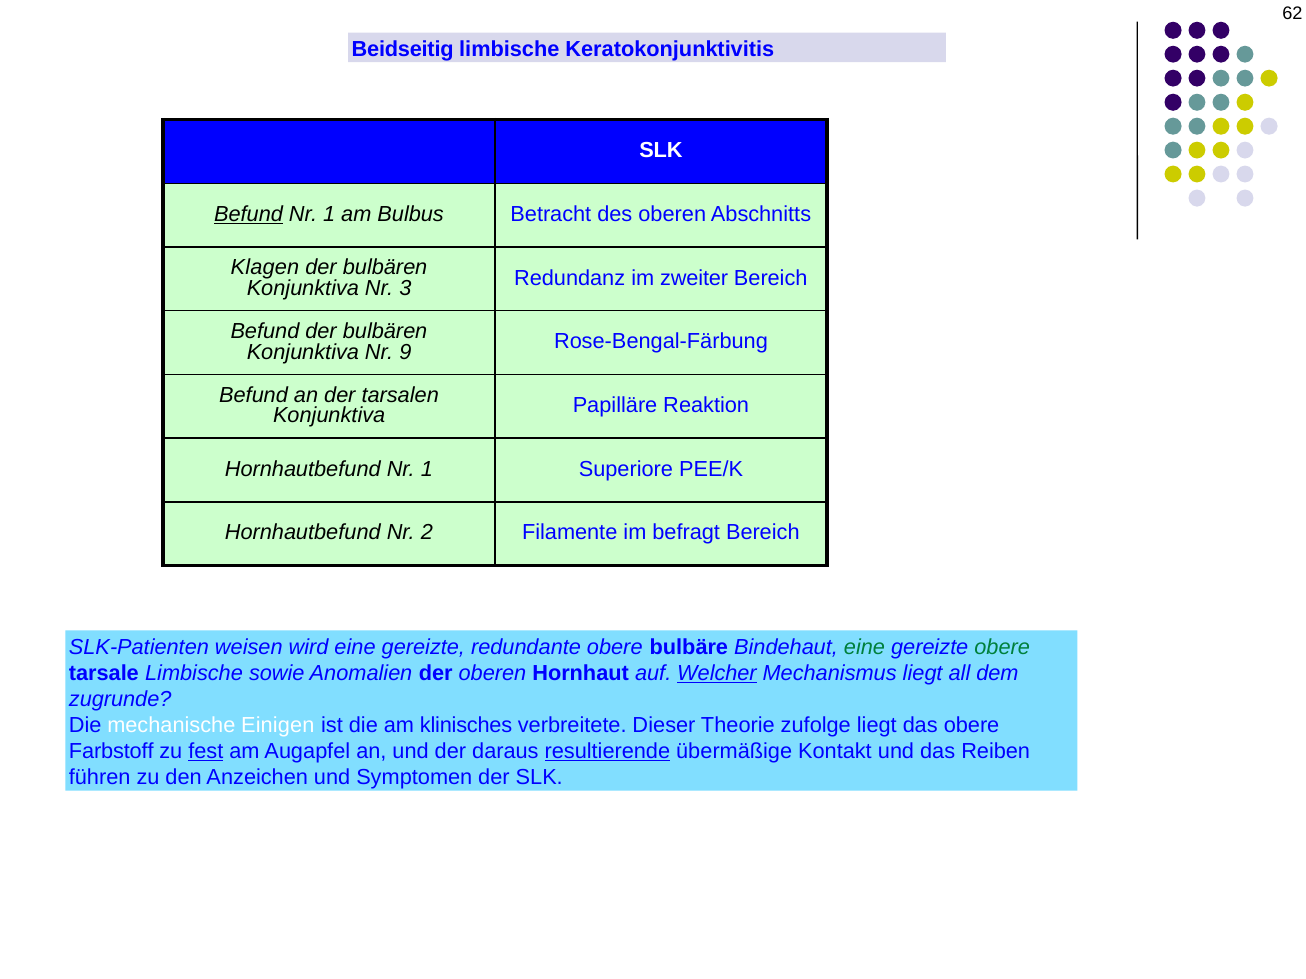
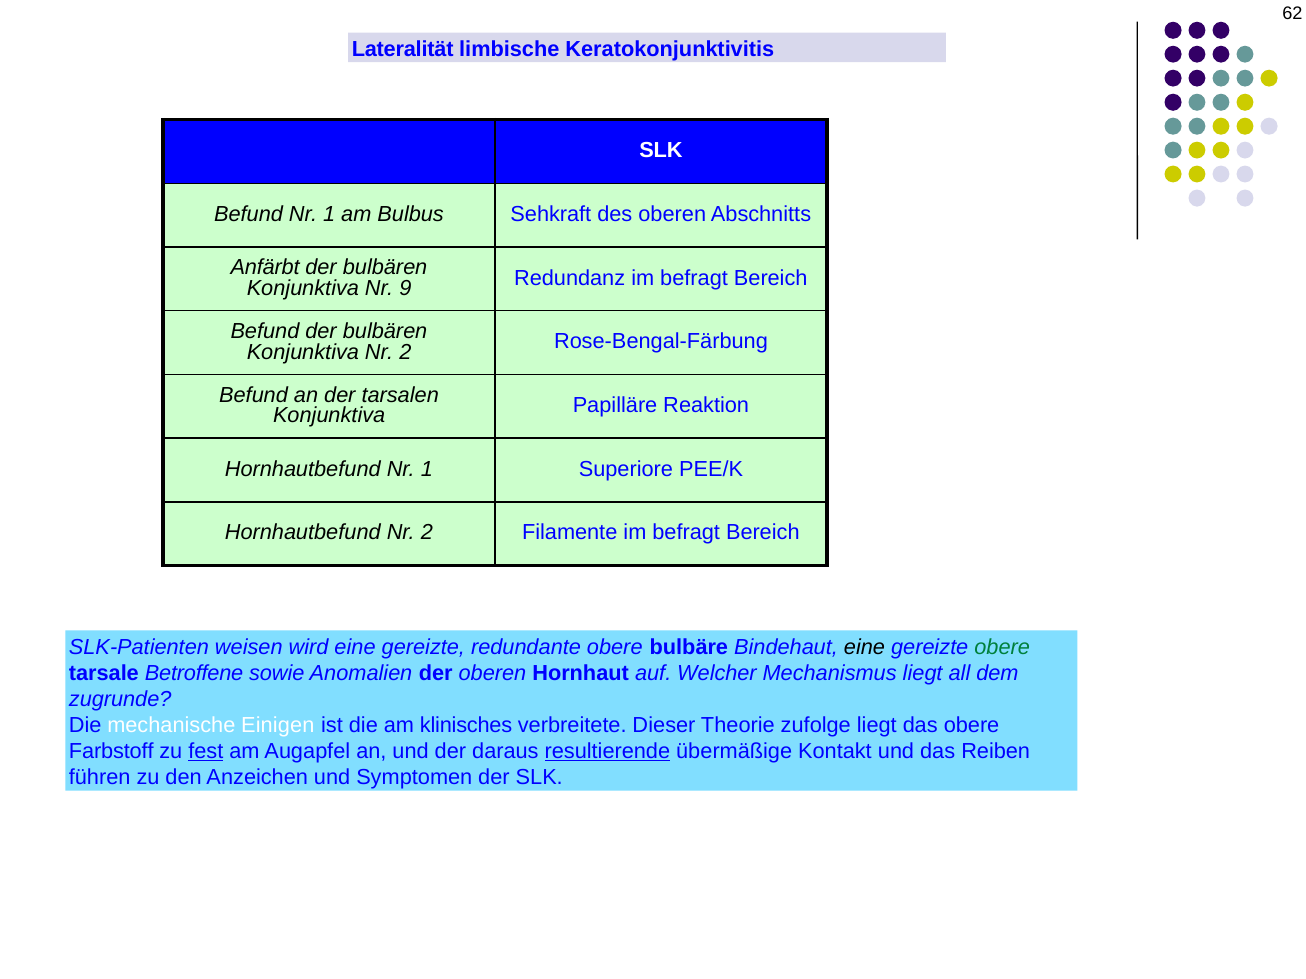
Beidseitig: Beidseitig -> Lateralität
Befund at (249, 214) underline: present -> none
Betracht: Betracht -> Sehkraft
Klagen: Klagen -> Anfärbt
3: 3 -> 9
Redundanz im zweiter: zweiter -> befragt
Konjunktiva Nr 9: 9 -> 2
eine at (864, 647) colour: green -> black
tarsale Limbische: Limbische -> Betroffene
Welcher underline: present -> none
